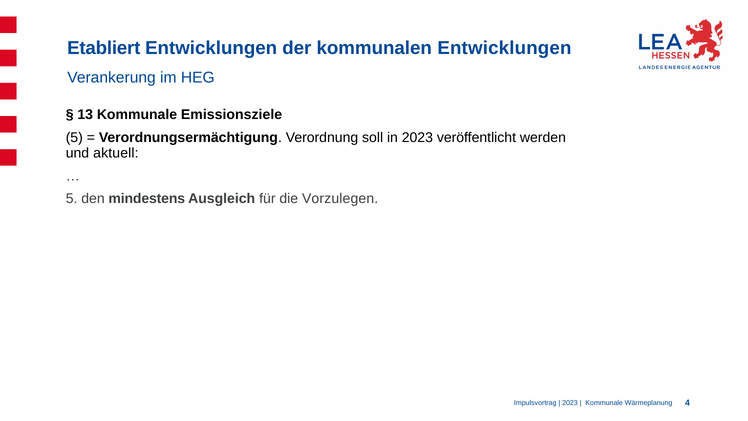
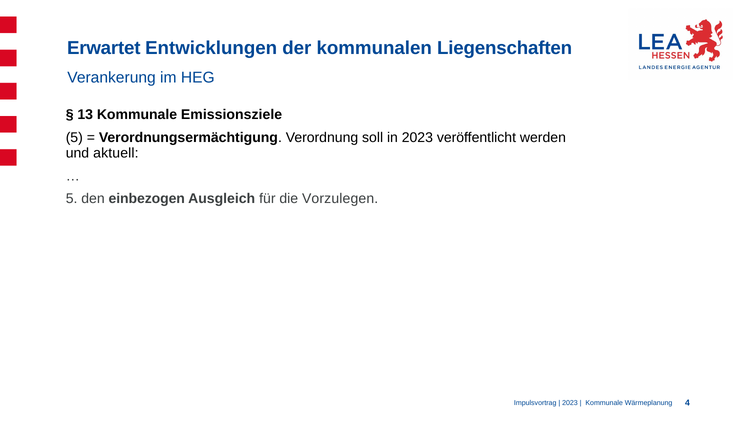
Etabliert: Etabliert -> Erwartet
kommunalen Entwicklungen: Entwicklungen -> Liegenschaften
mindestens: mindestens -> einbezogen
